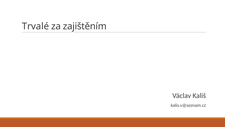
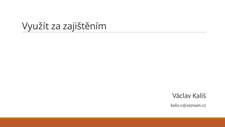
Trvalé: Trvalé -> Využít
